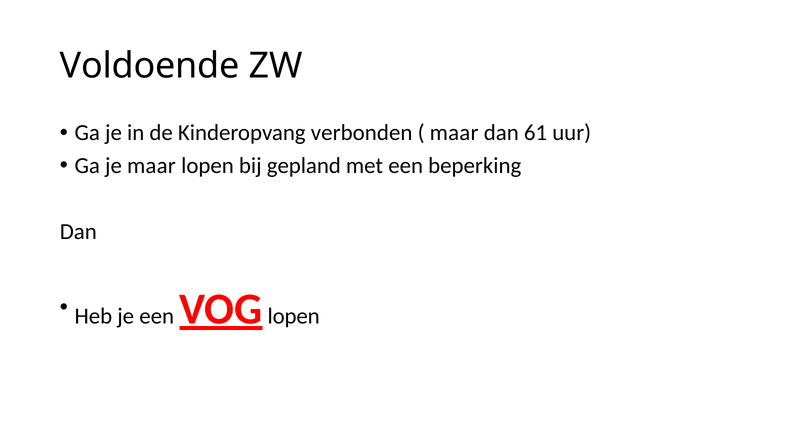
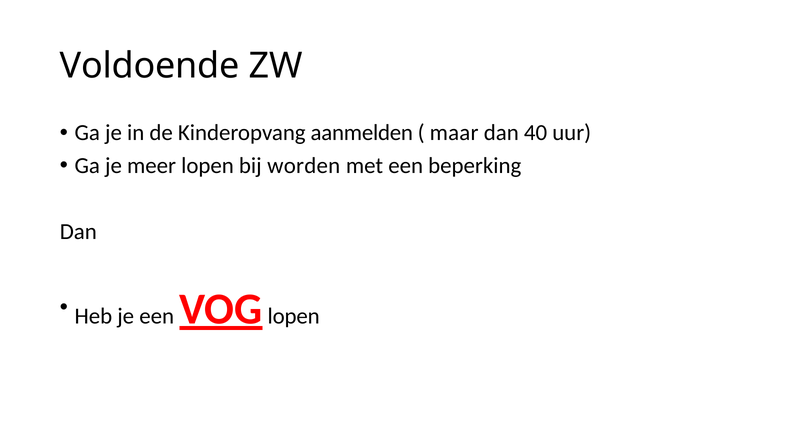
verbonden: verbonden -> aanmelden
61: 61 -> 40
je maar: maar -> meer
gepland: gepland -> worden
